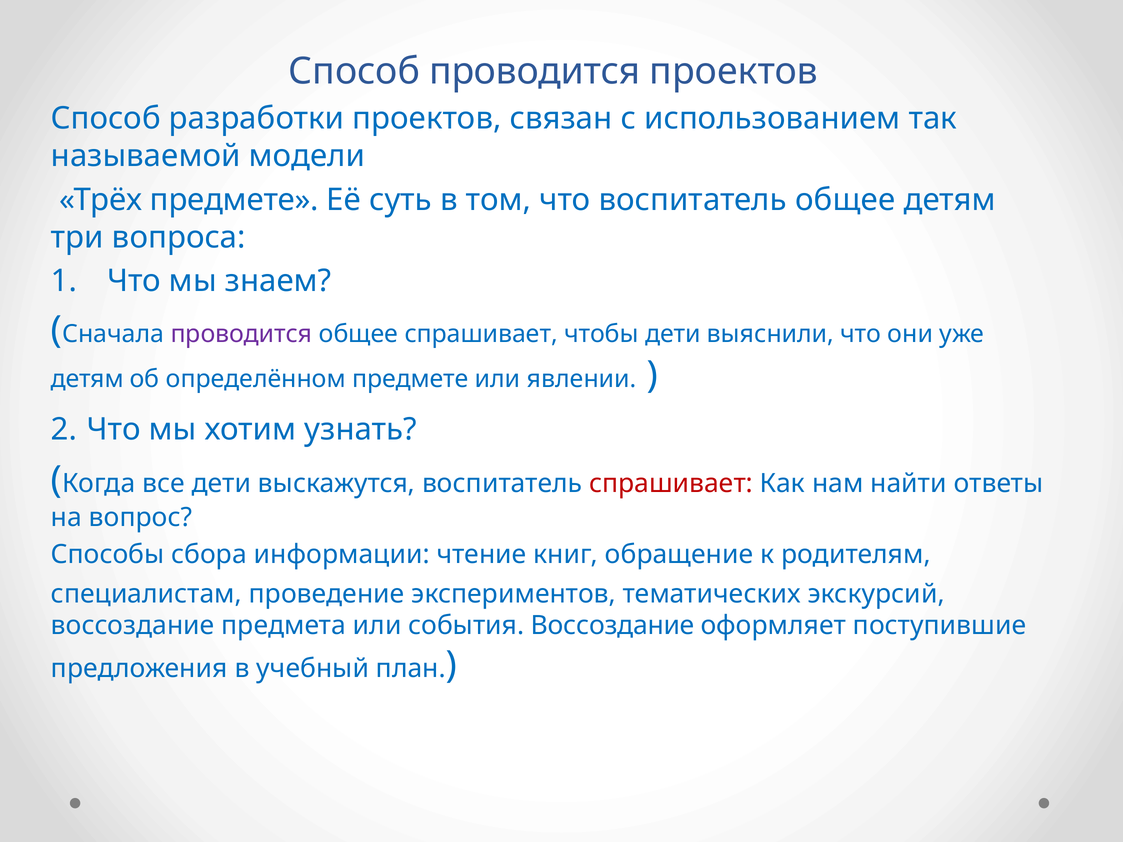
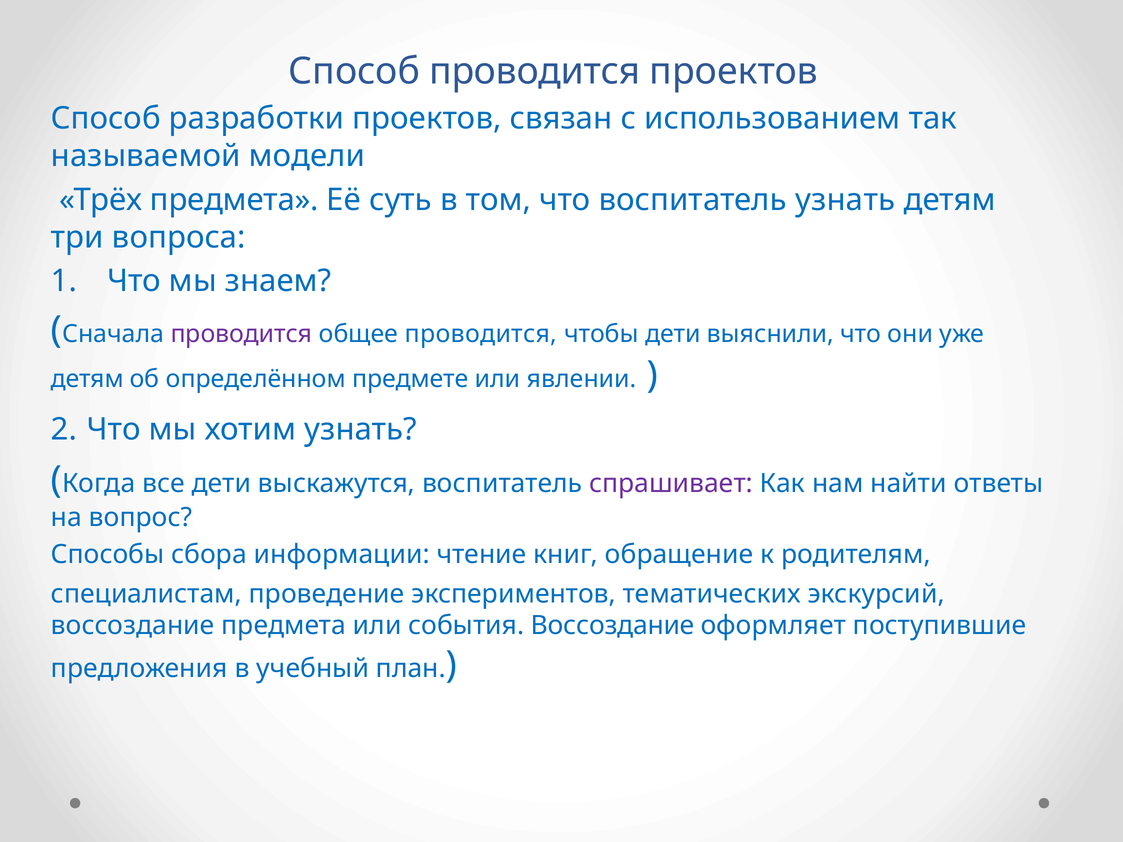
Трёх предмете: предмете -> предмета
воспитатель общее: общее -> узнать
общее спрашивает: спрашивает -> проводится
спрашивает at (671, 483) colour: red -> purple
